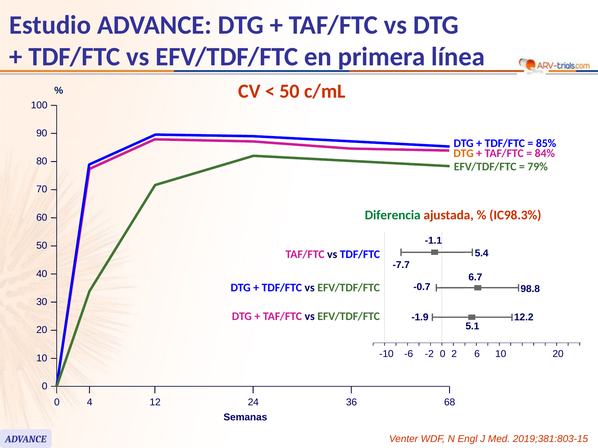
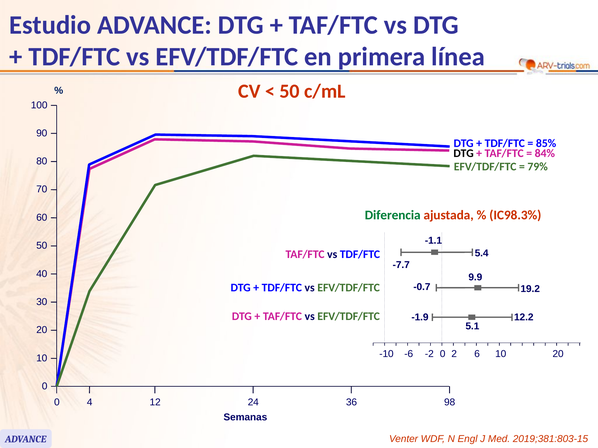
DTG at (464, 153) colour: orange -> black
6.7: 6.7 -> 9.9
98.8: 98.8 -> 19.2
68: 68 -> 98
